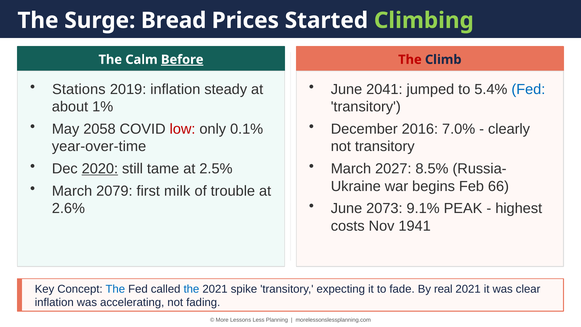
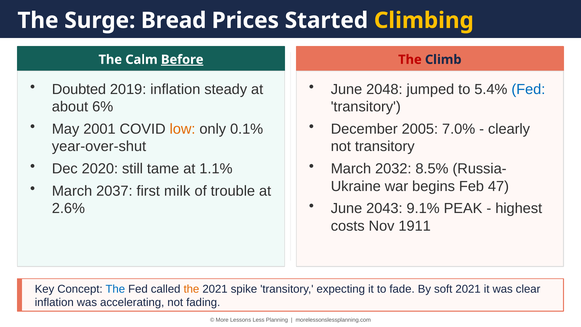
Climbing colour: light green -> yellow
Stations: Stations -> Doubted
2041: 2041 -> 2048
1%: 1% -> 6%
2058: 2058 -> 2001
low colour: red -> orange
2016: 2016 -> 2005
year-over-time: year-over-time -> year-over-shut
2020 underline: present -> none
2.5%: 2.5% -> 1.1%
2027: 2027 -> 2032
66: 66 -> 47
2079: 2079 -> 2037
2073: 2073 -> 2043
1941: 1941 -> 1911
the at (191, 289) colour: blue -> orange
real: real -> soft
